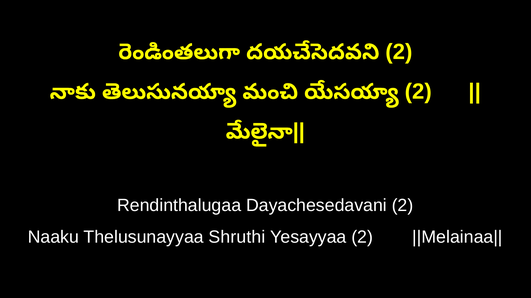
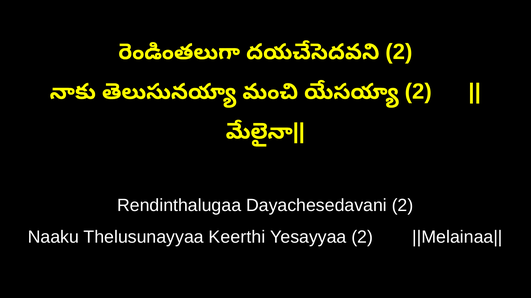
Shruthi: Shruthi -> Keerthi
